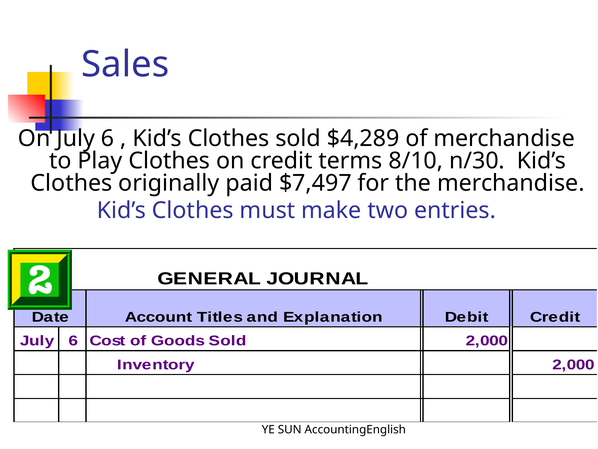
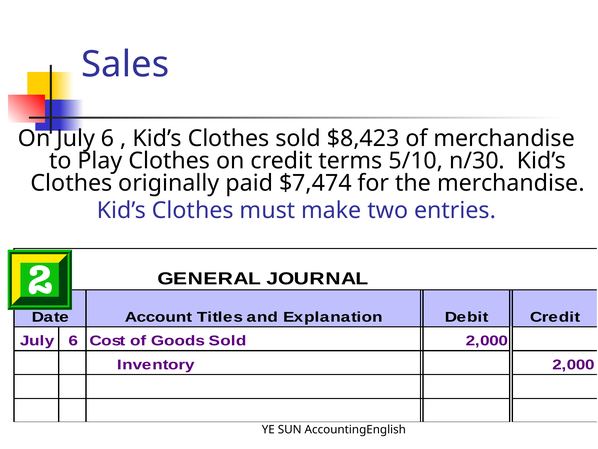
$4,289: $4,289 -> $8,423
8/10: 8/10 -> 5/10
$7,497: $7,497 -> $7,474
